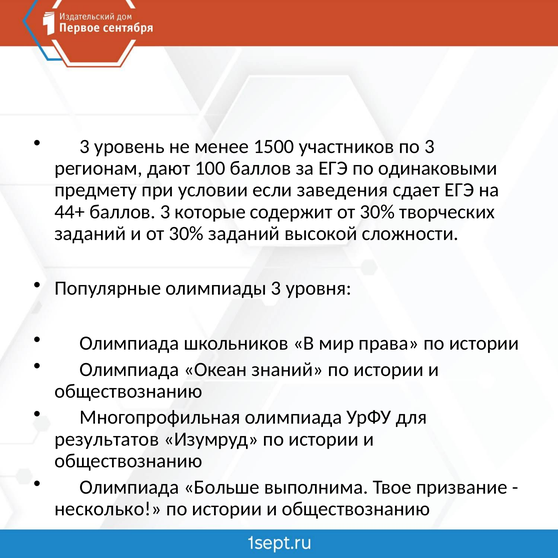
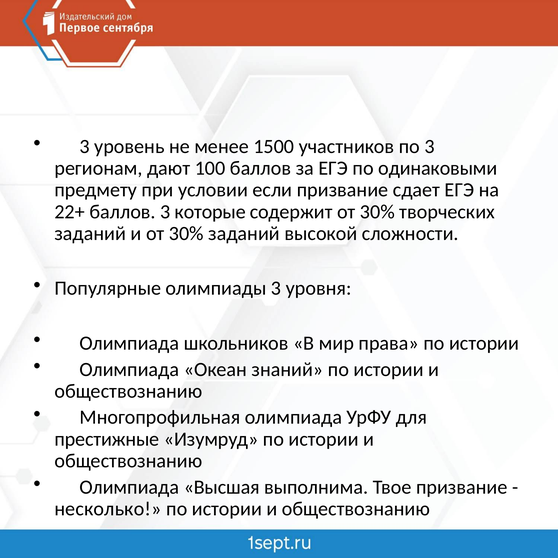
если заведения: заведения -> призвание
44+: 44+ -> 22+
результатов: результатов -> престижные
Больше: Больше -> Высшая
